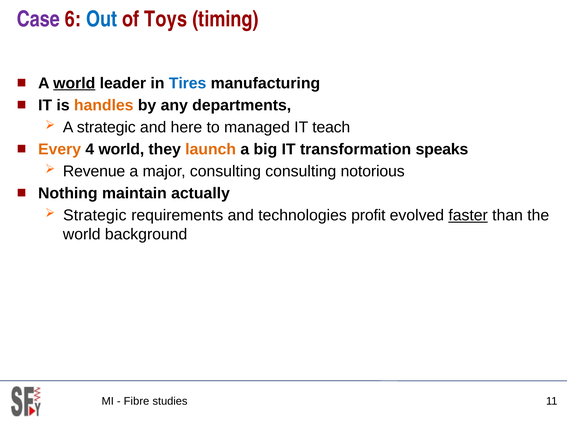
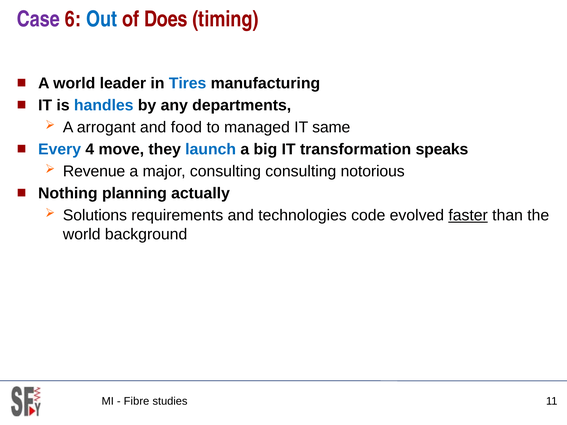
Toys: Toys -> Does
world at (74, 83) underline: present -> none
handles colour: orange -> blue
A strategic: strategic -> arrogant
here: here -> food
teach: teach -> same
Every colour: orange -> blue
4 world: world -> move
launch colour: orange -> blue
maintain: maintain -> planning
Strategic at (95, 216): Strategic -> Solutions
profit: profit -> code
